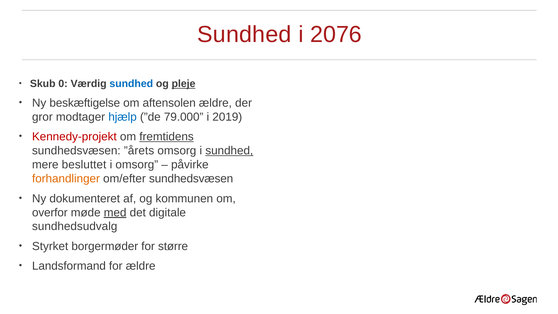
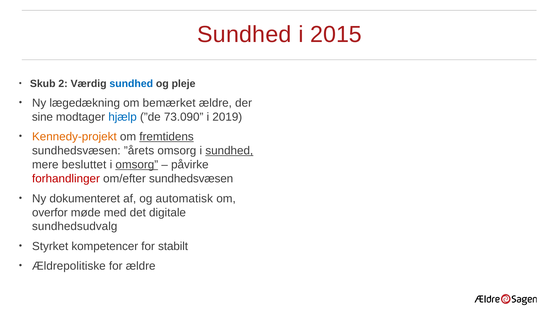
2076: 2076 -> 2015
0: 0 -> 2
pleje underline: present -> none
beskæftigelse: beskæftigelse -> lægedækning
aftensolen: aftensolen -> bemærket
gror: gror -> sine
79.000: 79.000 -> 73.090
Kennedy-projekt colour: red -> orange
omsorg at (137, 165) underline: none -> present
forhandlinger colour: orange -> red
kommunen: kommunen -> automatisk
med underline: present -> none
borgermøder: borgermøder -> kompetencer
større: større -> stabilt
Landsformand: Landsformand -> Ældrepolitiske
